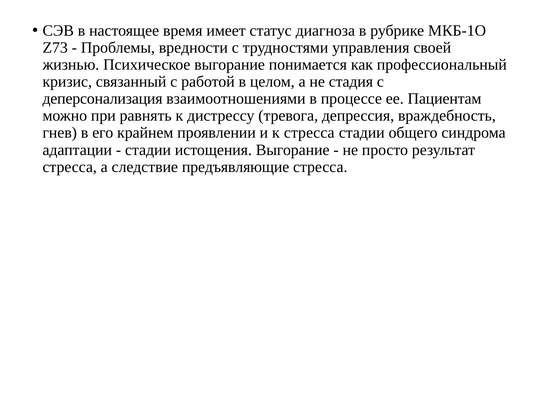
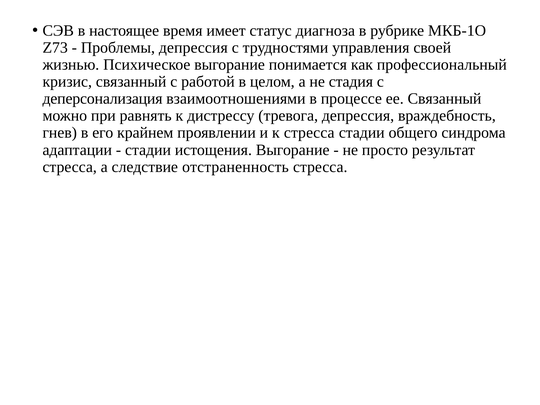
Проблемы вредности: вредности -> депрессия
ее Пациентам: Пациентам -> Связанный
предъявляющие: предъявляющие -> отстраненность
